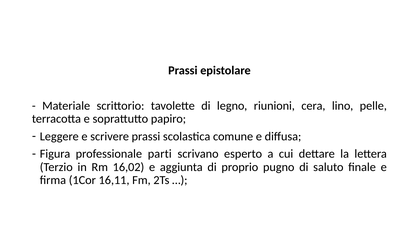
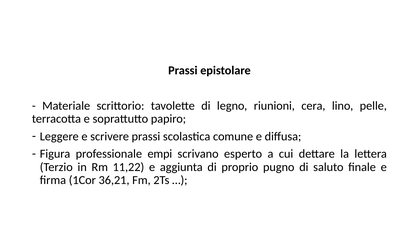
parti: parti -> empi
16,02: 16,02 -> 11,22
16,11: 16,11 -> 36,21
